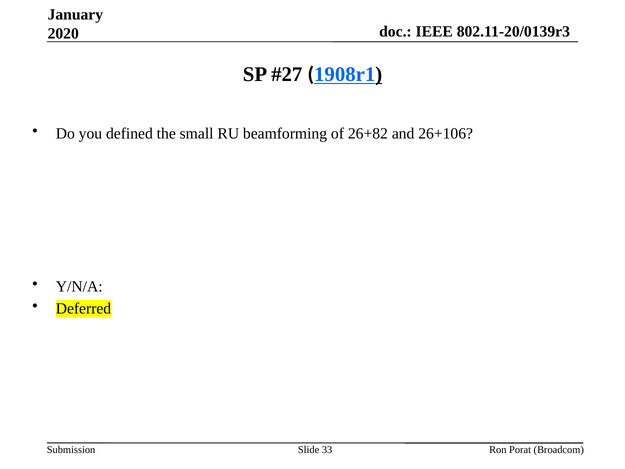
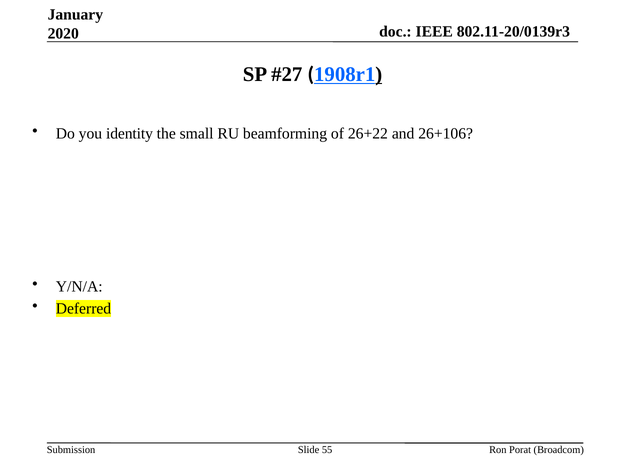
defined: defined -> identity
26+82: 26+82 -> 26+22
33: 33 -> 55
